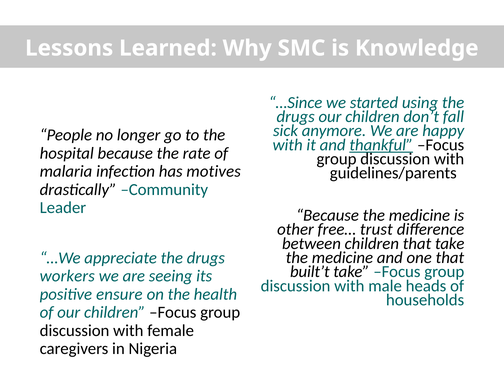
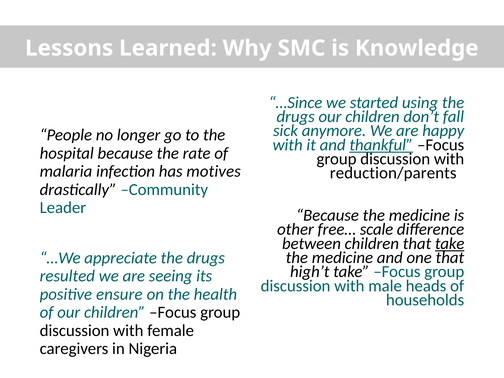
guidelines/parents: guidelines/parents -> reduction/parents
trust: trust -> scale
take at (450, 243) underline: none -> present
built’t: built’t -> high’t
workers: workers -> resulted
